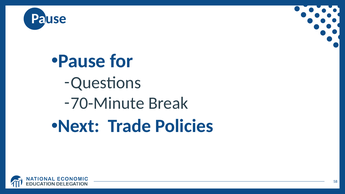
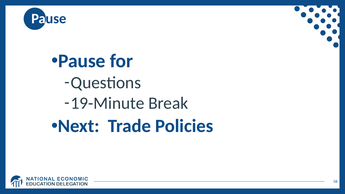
70-Minute: 70-Minute -> 19-Minute
